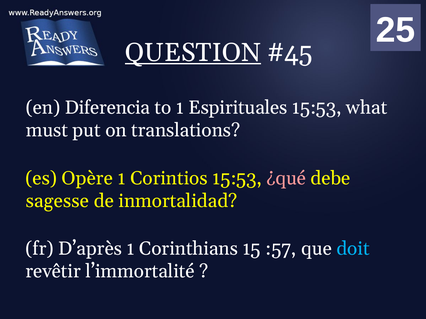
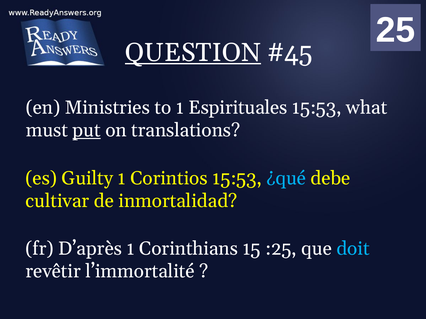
Diferencia: Diferencia -> Ministries
put underline: none -> present
Opère: Opère -> Guilty
¿qué colour: pink -> light blue
sagesse: sagesse -> cultivar
:57: :57 -> :25
